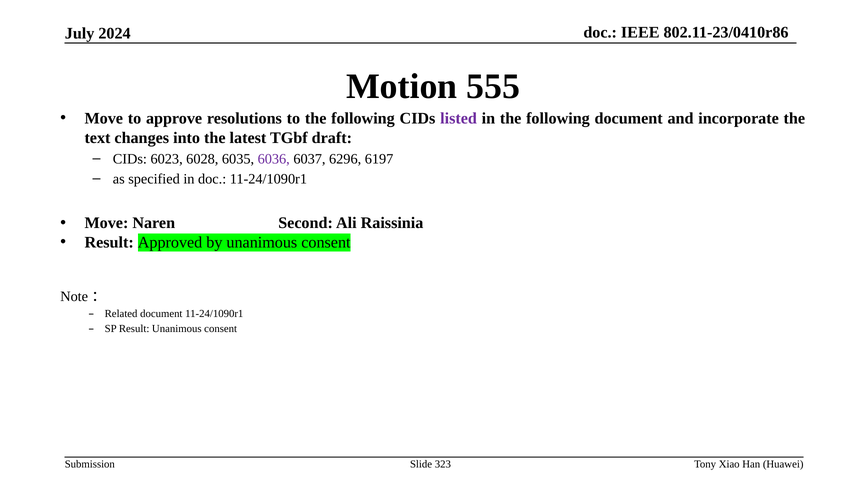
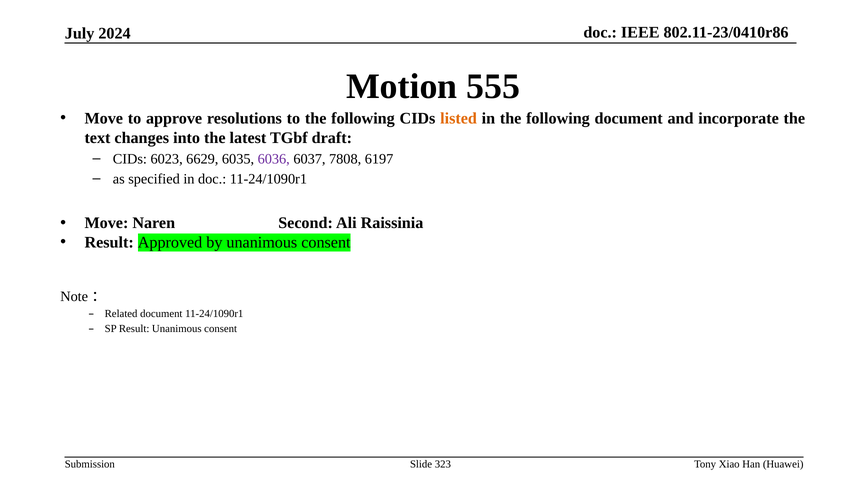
listed colour: purple -> orange
6028: 6028 -> 6629
6296: 6296 -> 7808
